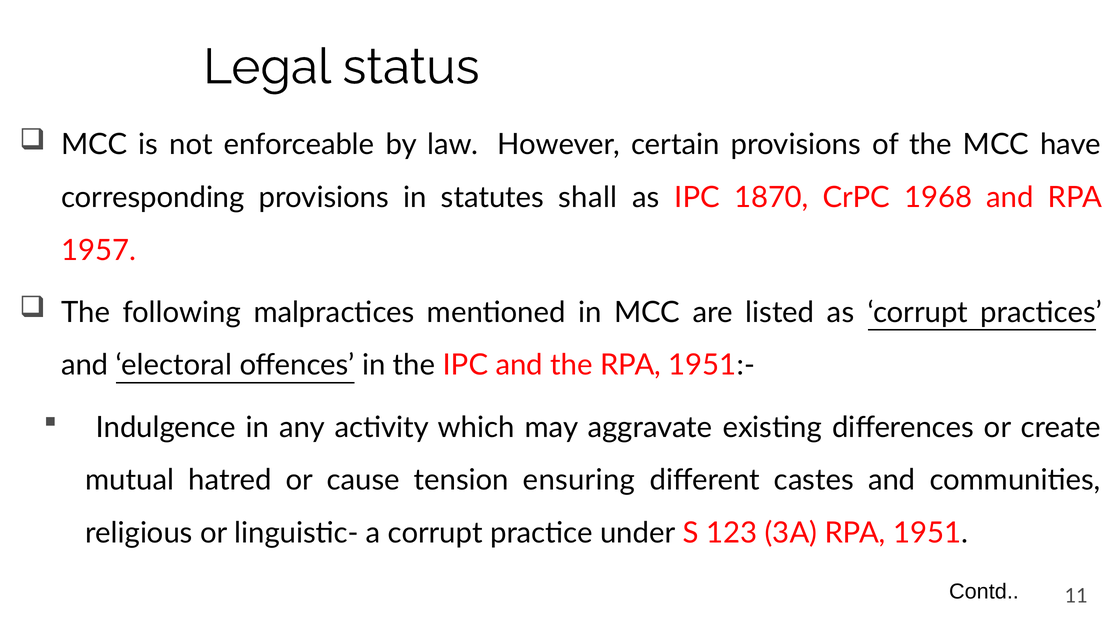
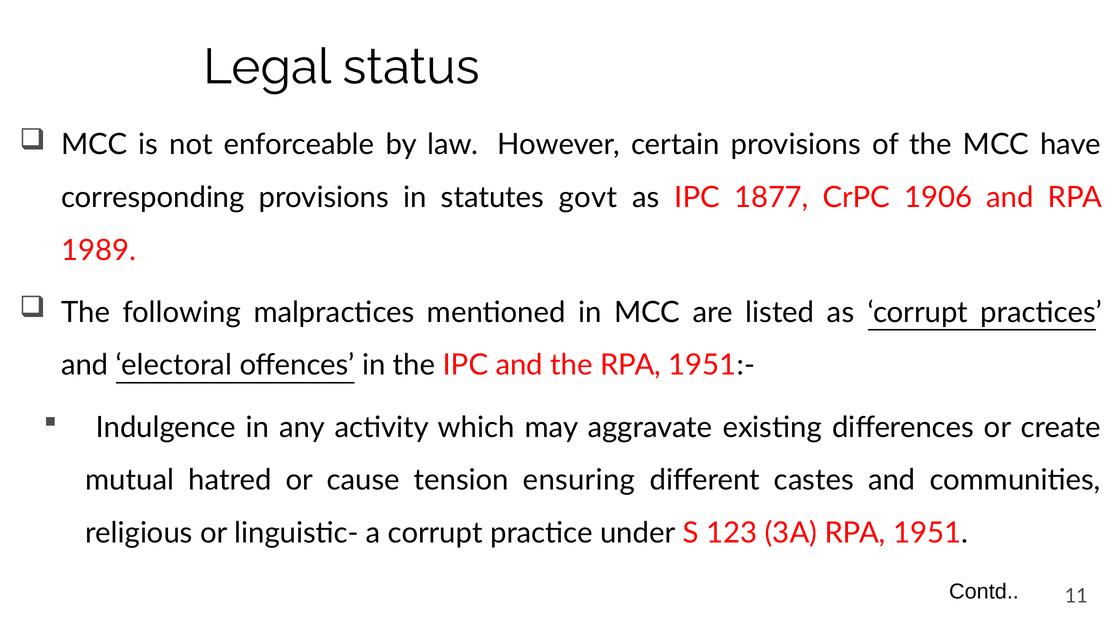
shall: shall -> govt
1870: 1870 -> 1877
1968: 1968 -> 1906
1957: 1957 -> 1989
